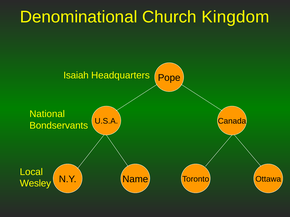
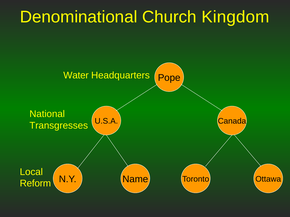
Isaiah: Isaiah -> Water
Bondservants: Bondservants -> Transgresses
Wesley: Wesley -> Reform
